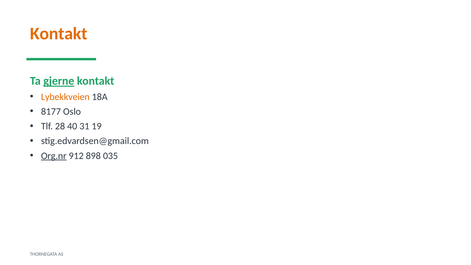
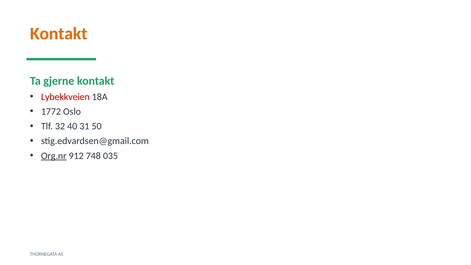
gjerne underline: present -> none
Lybekkveien colour: orange -> red
8177: 8177 -> 1772
28: 28 -> 32
19: 19 -> 50
898: 898 -> 748
